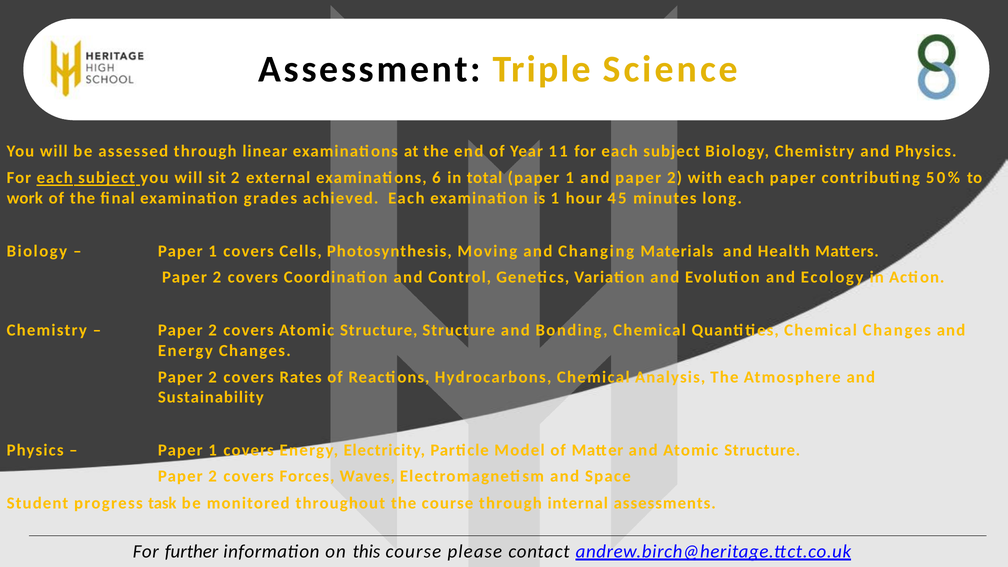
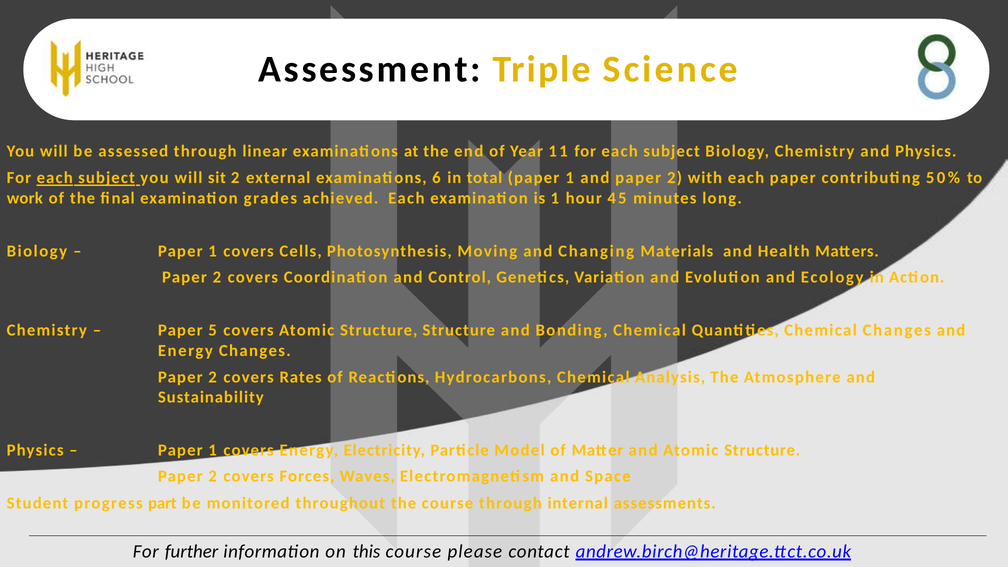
2 at (213, 330): 2 -> 5
task: task -> part
